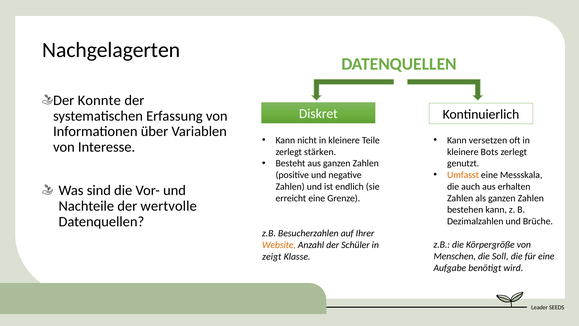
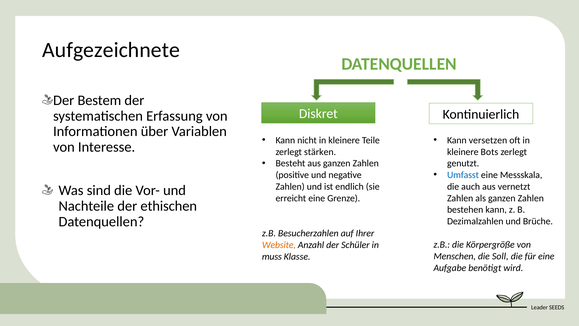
Nachgelagerten: Nachgelagerten -> Aufgezeichnete
Konnte: Konnte -> Bestem
Umfasst colour: orange -> blue
erhalten: erhalten -> vernetzt
wertvolle: wertvolle -> ethischen
zeigt: zeigt -> muss
